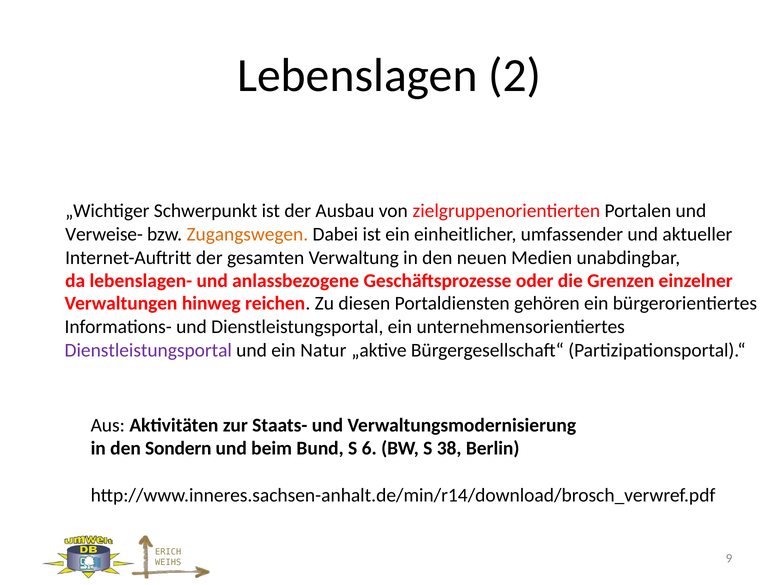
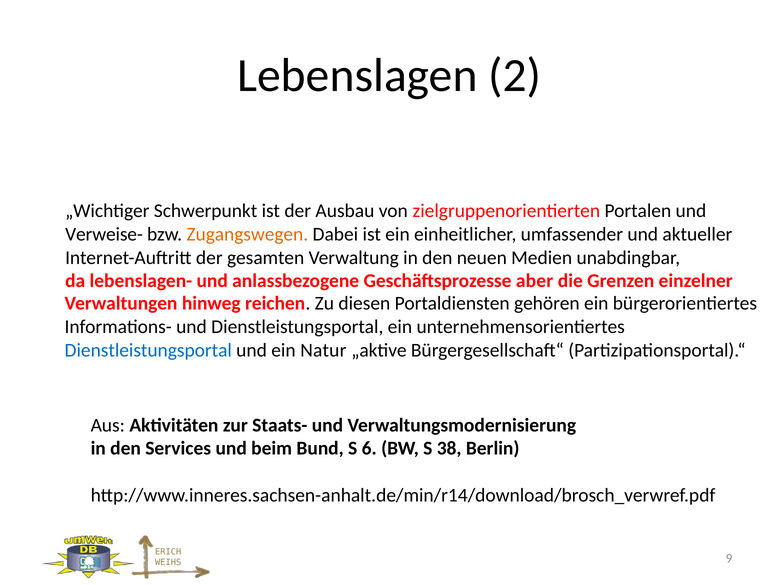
oder: oder -> aber
Dienstleistungsportal at (148, 350) colour: purple -> blue
Sondern: Sondern -> Services
